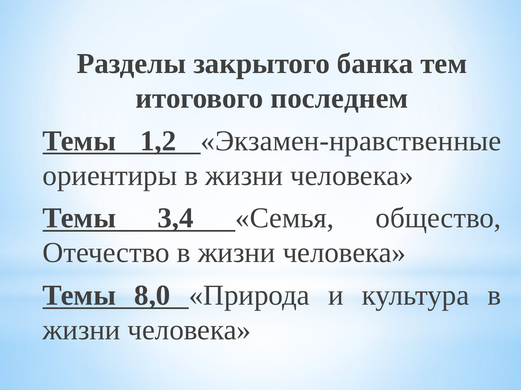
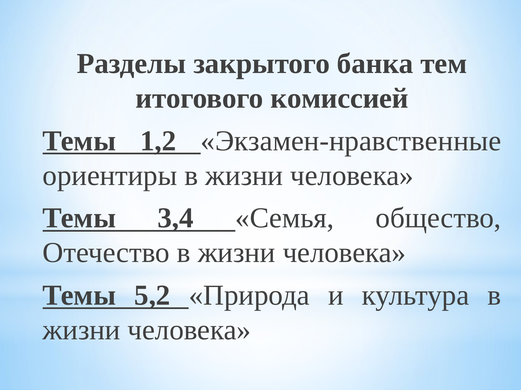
последнем: последнем -> комиссией
8,0: 8,0 -> 5,2
